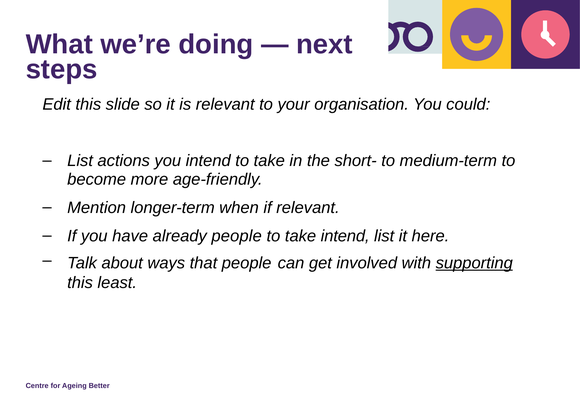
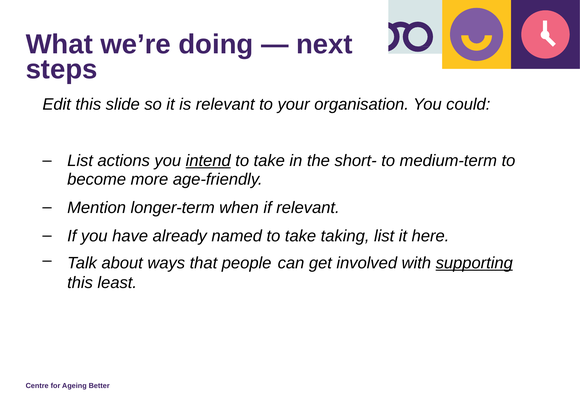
intend at (208, 161) underline: none -> present
already people: people -> named
take intend: intend -> taking
